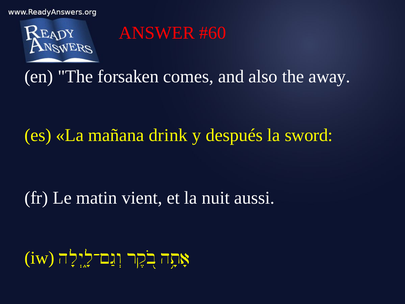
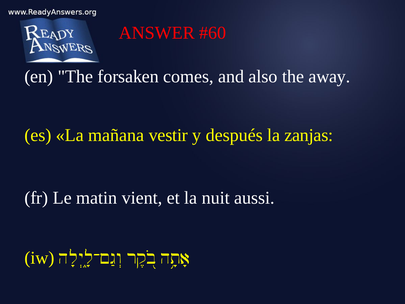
drink: drink -> vestir
sword: sword -> zanjas
